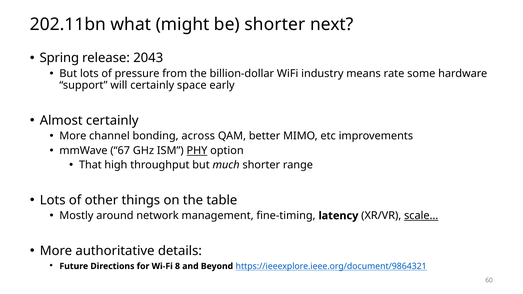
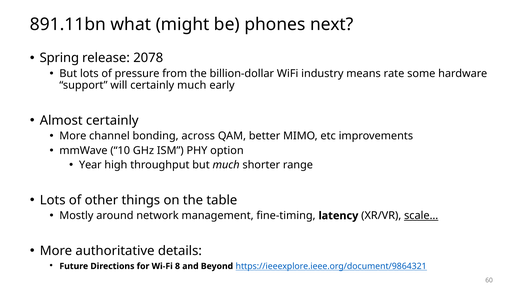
202.11bn: 202.11bn -> 891.11bn
be shorter: shorter -> phones
2043: 2043 -> 2078
certainly space: space -> much
67: 67 -> 10
PHY underline: present -> none
That: That -> Year
